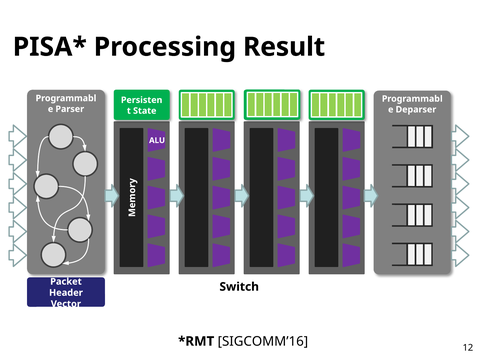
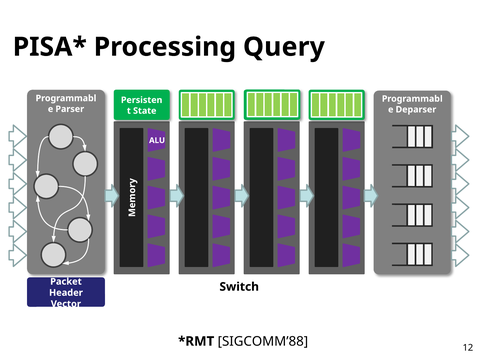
Result: Result -> Query
SIGCOMM’16: SIGCOMM’16 -> SIGCOMM’88
